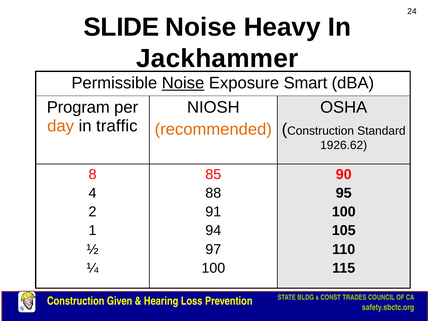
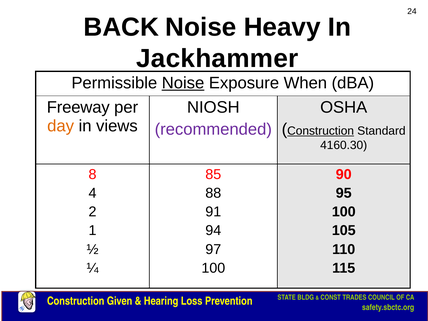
SLIDE: SLIDE -> BACK
Smart: Smart -> When
Program: Program -> Freeway
traffic: traffic -> views
recommended colour: orange -> purple
Construction at (321, 131) underline: none -> present
1926.62: 1926.62 -> 4160.30
